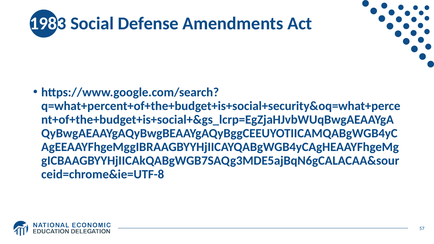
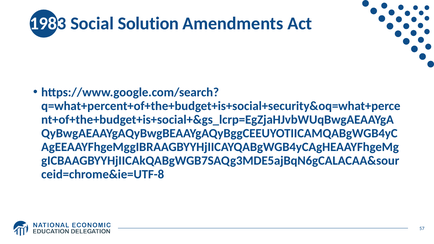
Defense: Defense -> Solution
